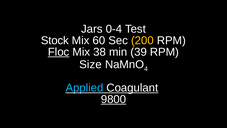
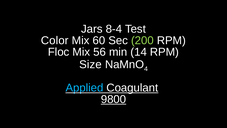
0-4: 0-4 -> 8-4
Stock: Stock -> Color
200 colour: yellow -> light green
Floc underline: present -> none
38: 38 -> 56
39: 39 -> 14
